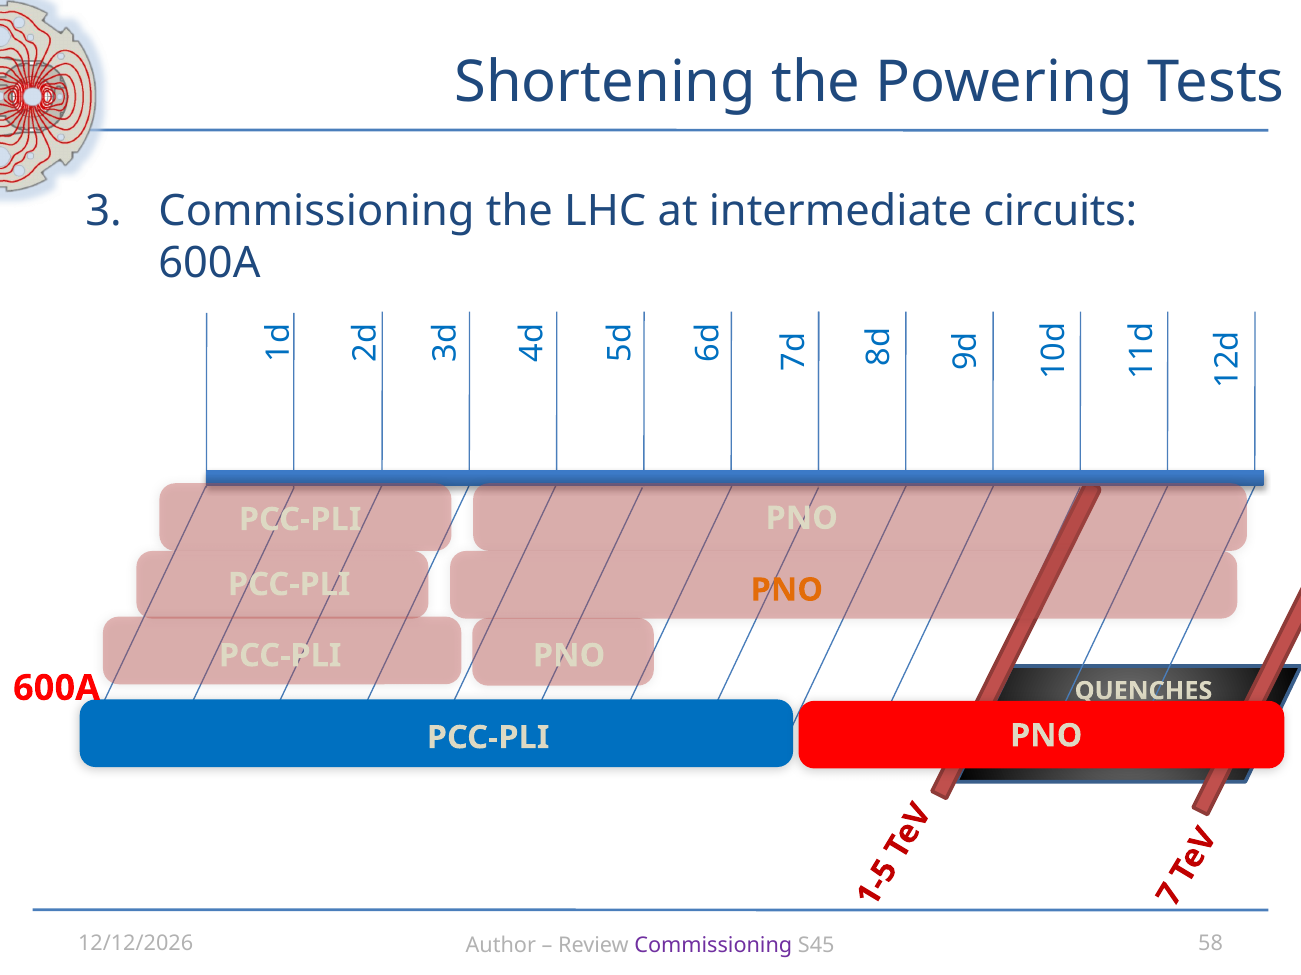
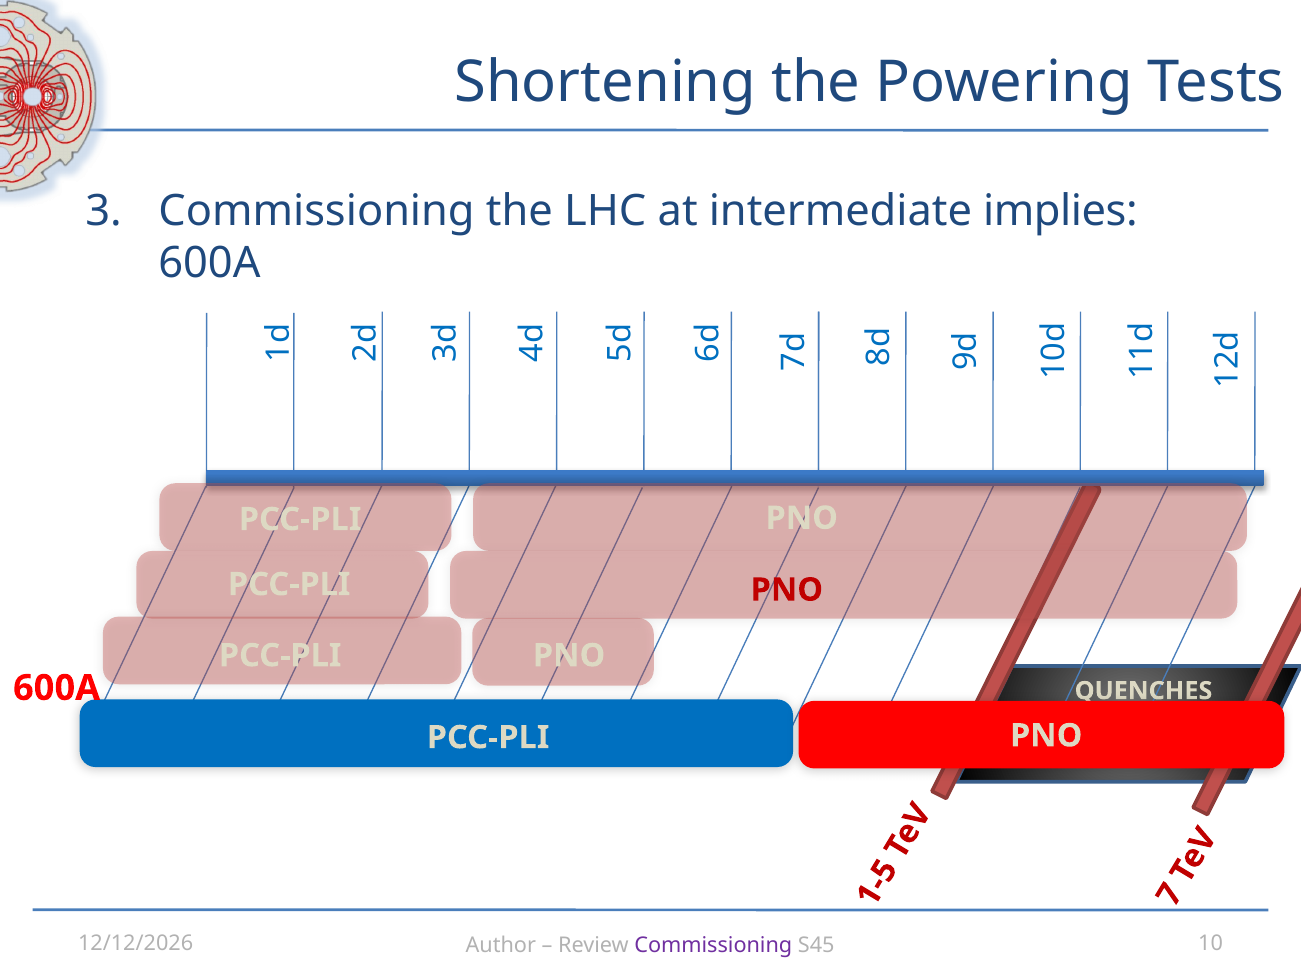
circuits: circuits -> implies
PNO at (787, 590) colour: orange -> red
58: 58 -> 10
